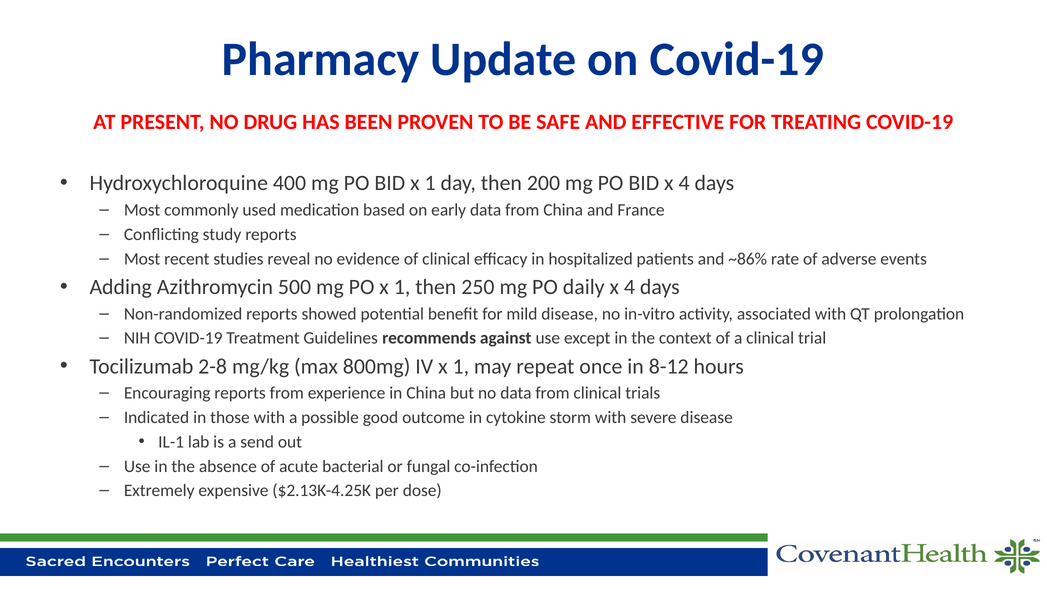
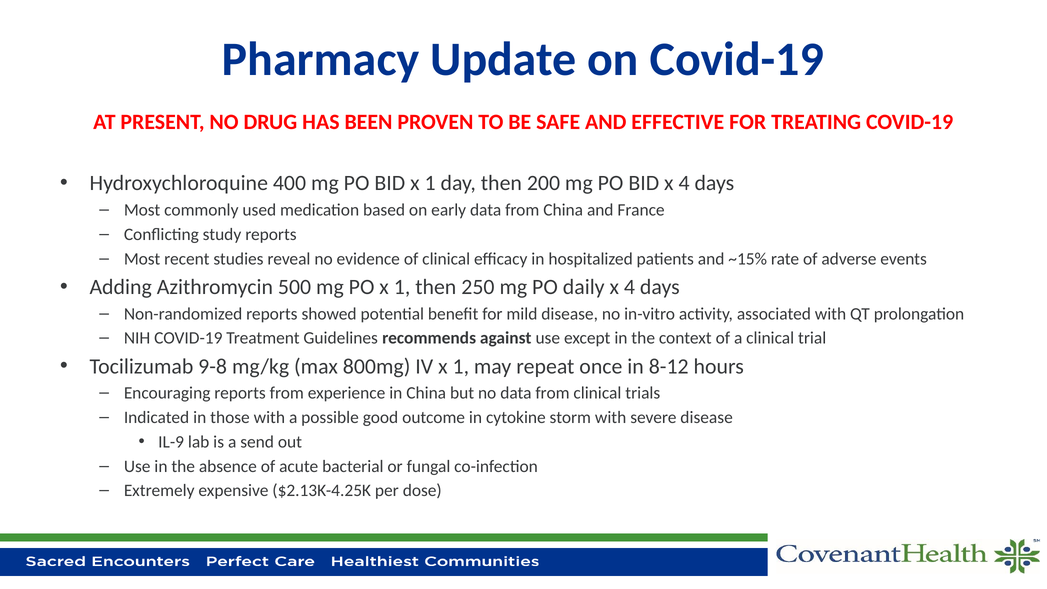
~86%: ~86% -> ~15%
2-8: 2-8 -> 9-8
IL-1: IL-1 -> IL-9
